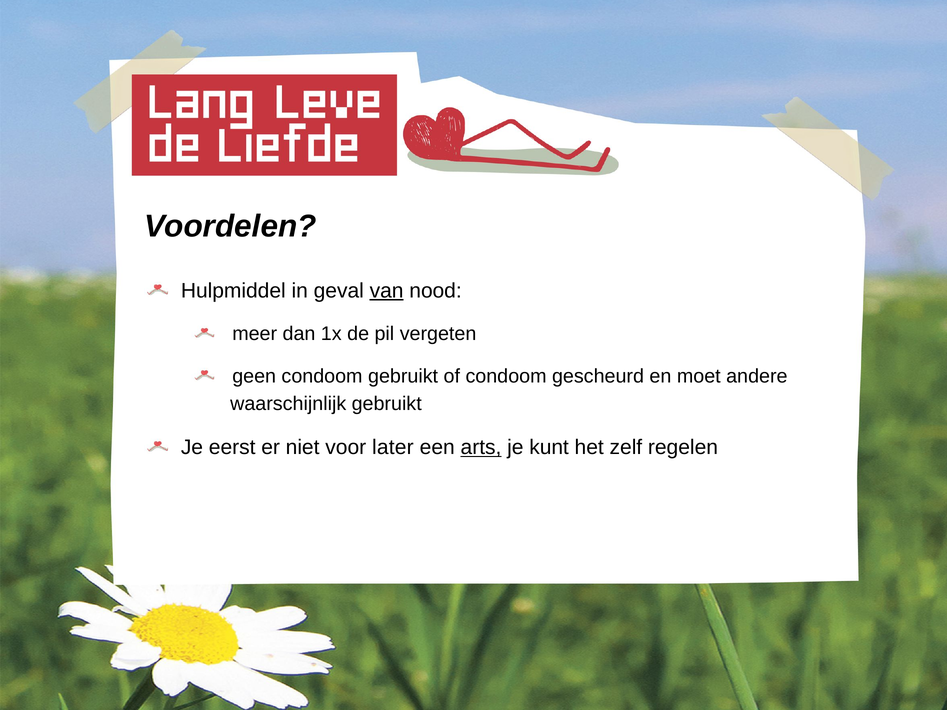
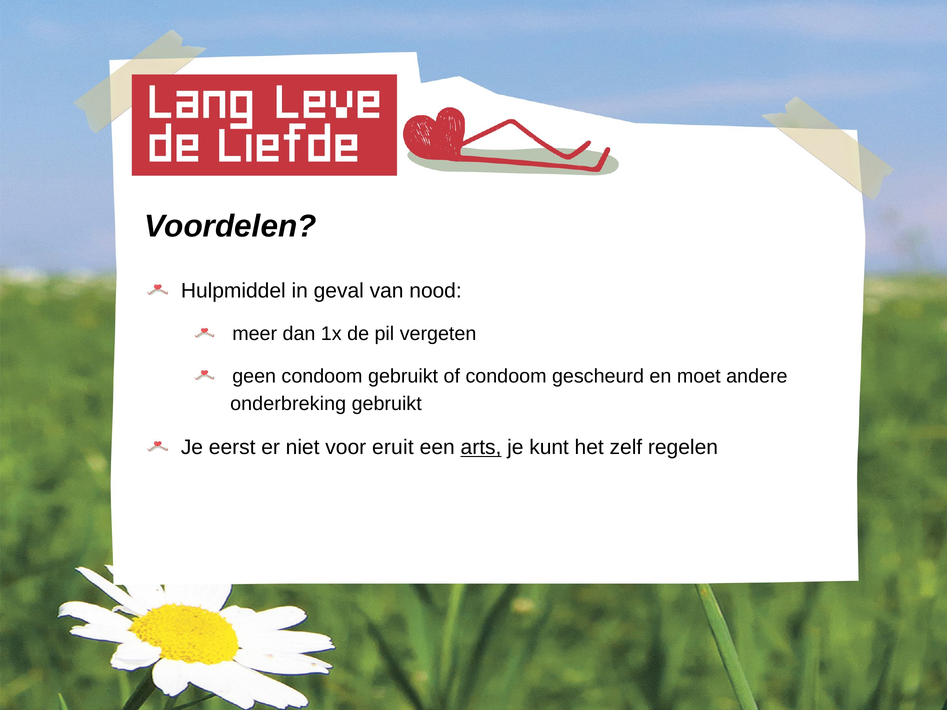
van underline: present -> none
waarschijnlijk: waarschijnlijk -> onderbreking
later: later -> eruit
